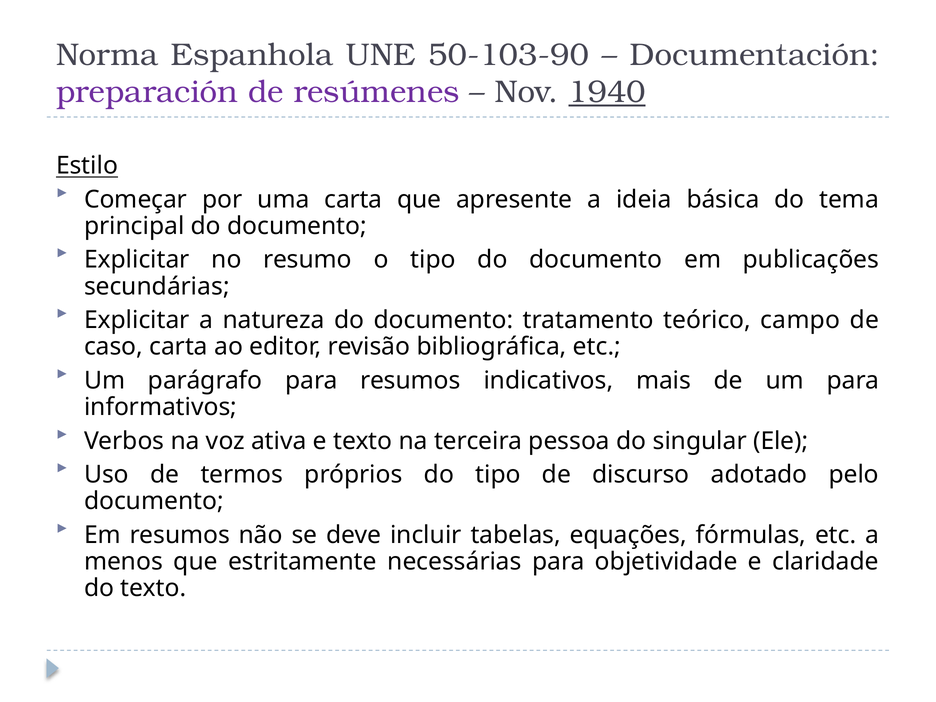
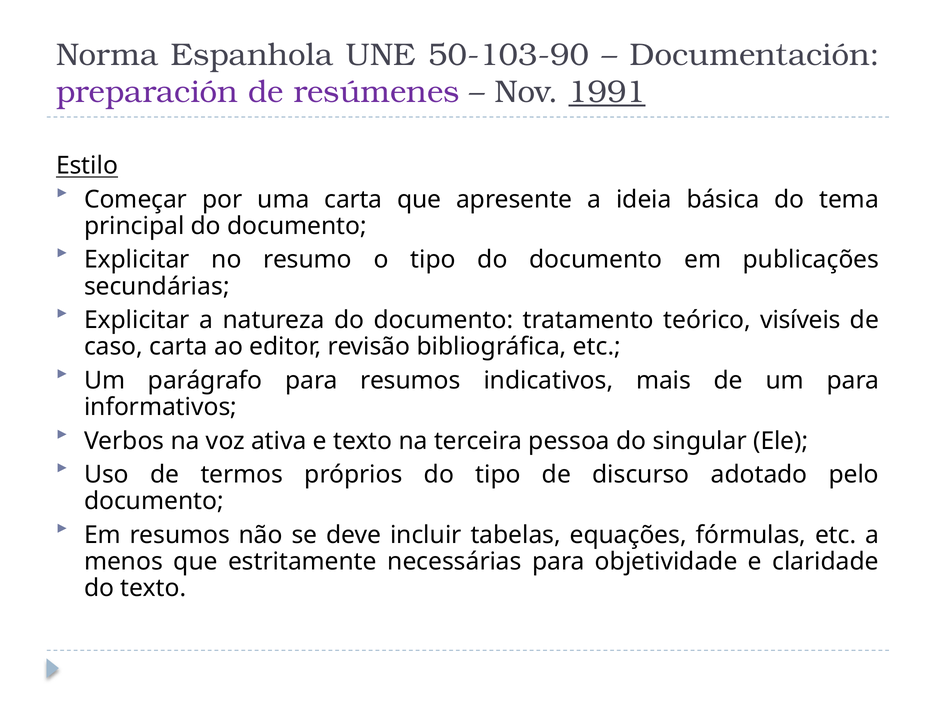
1940: 1940 -> 1991
campo: campo -> visíveis
